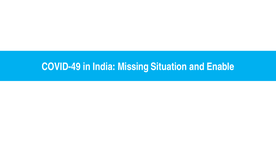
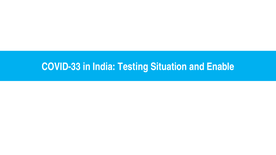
COVID-49: COVID-49 -> COVID-33
Missing: Missing -> Testing
